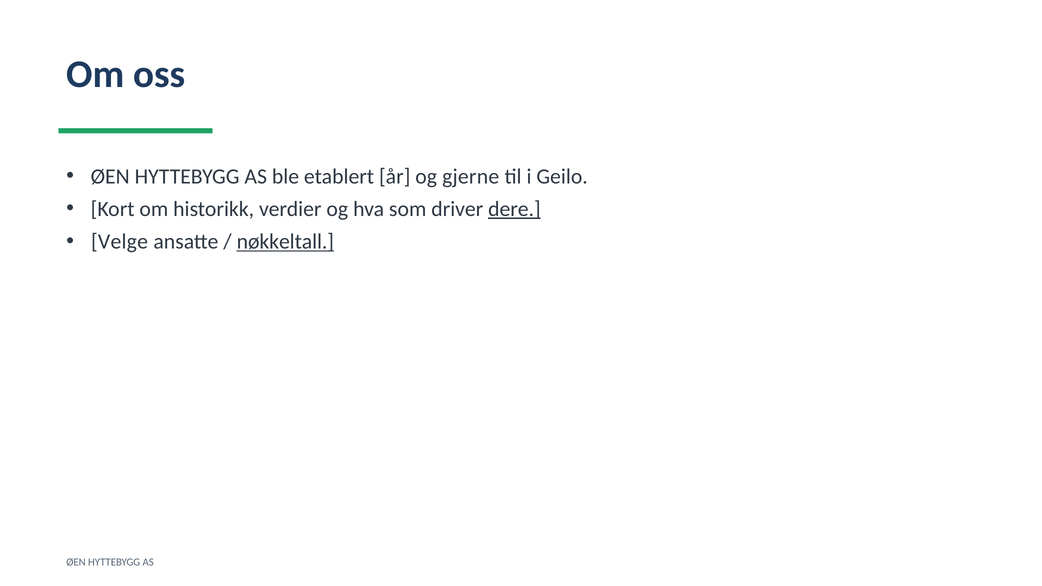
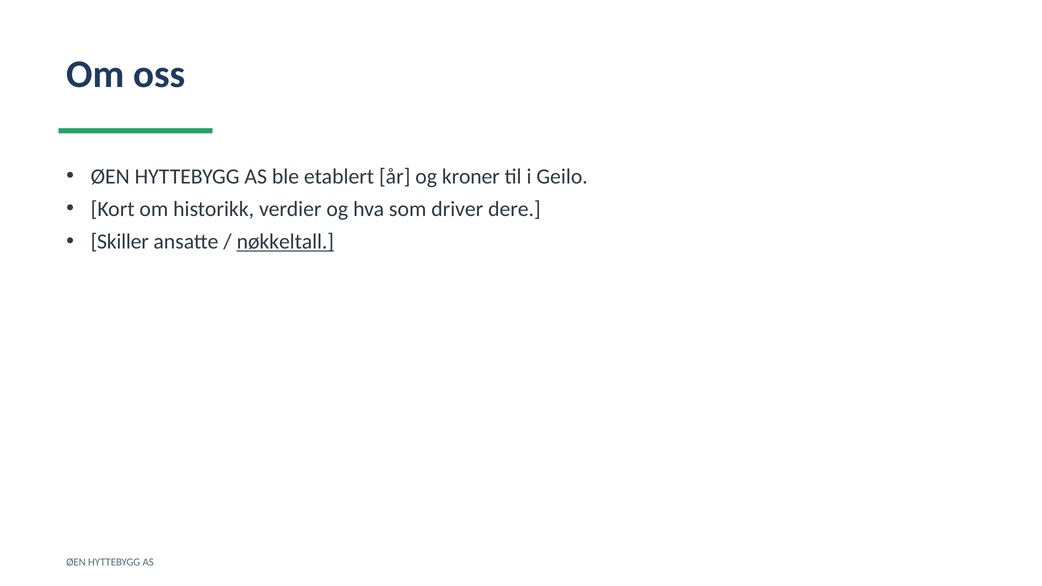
gjerne: gjerne -> kroner
dere underline: present -> none
Velge: Velge -> Skiller
